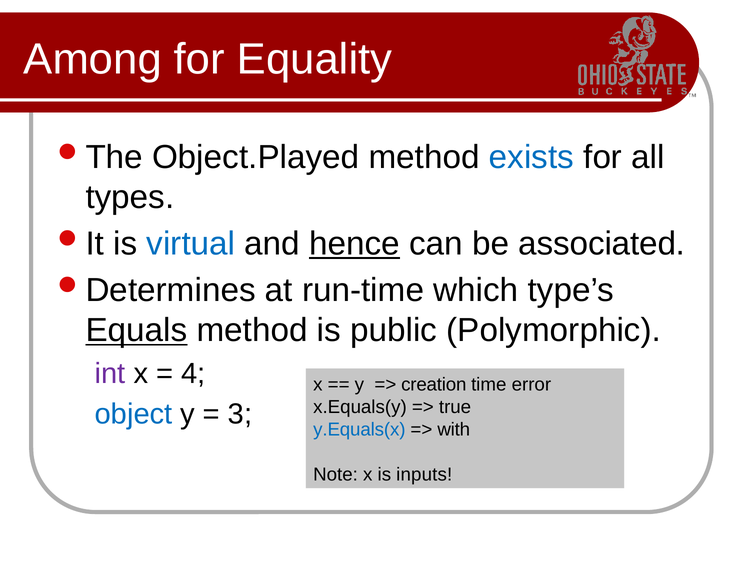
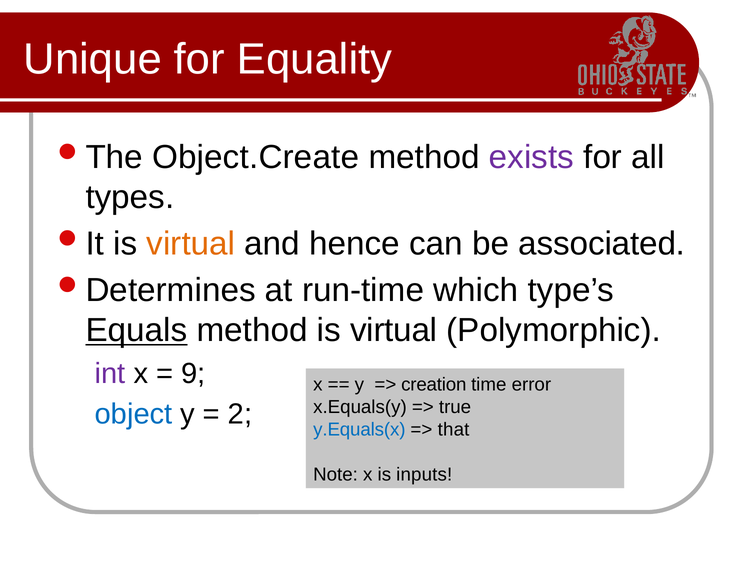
Among: Among -> Unique
Object.Played: Object.Played -> Object.Create
exists colour: blue -> purple
virtual at (191, 244) colour: blue -> orange
hence underline: present -> none
method is public: public -> virtual
4: 4 -> 9
3: 3 -> 2
with: with -> that
